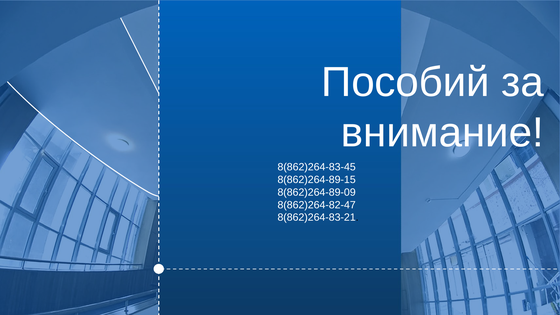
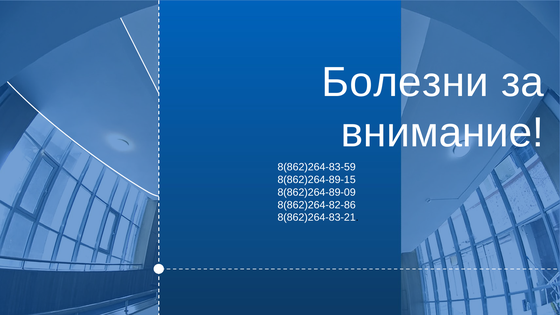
Пособий: Пособий -> Болезни
8(862)264-83-45: 8(862)264-83-45 -> 8(862)264-83-59
8(862)264-82-47: 8(862)264-82-47 -> 8(862)264-82-86
